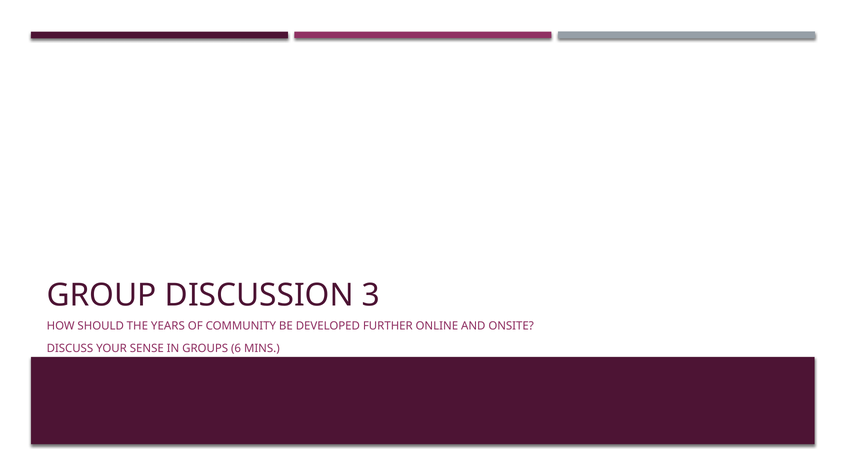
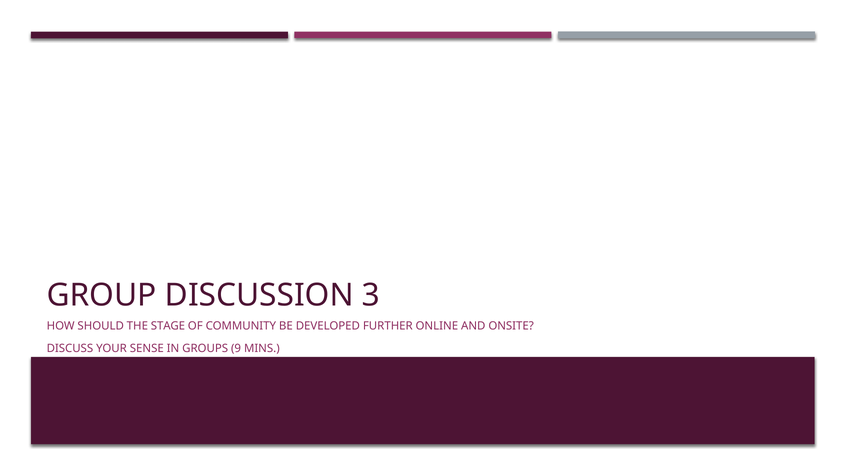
YEARS: YEARS -> STAGE
6: 6 -> 9
